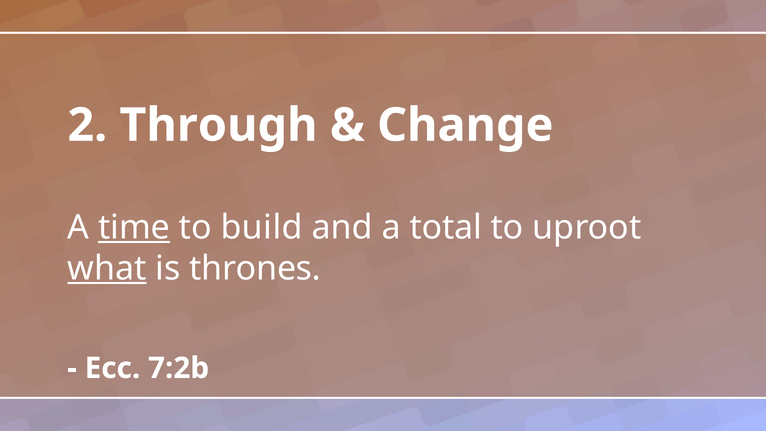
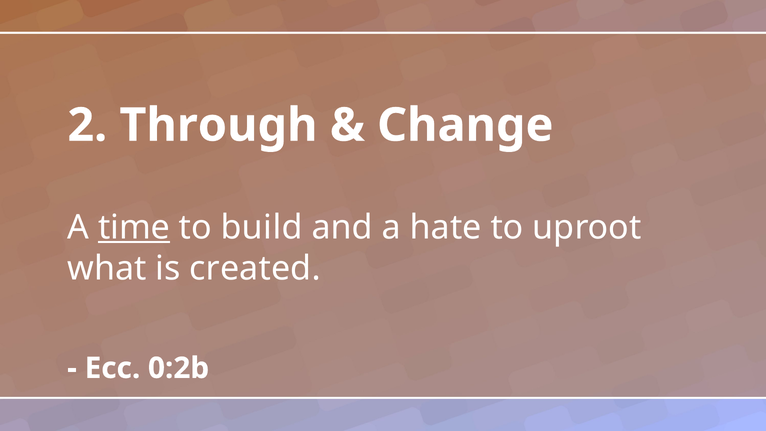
total: total -> hate
what underline: present -> none
thrones: thrones -> created
7:2b: 7:2b -> 0:2b
